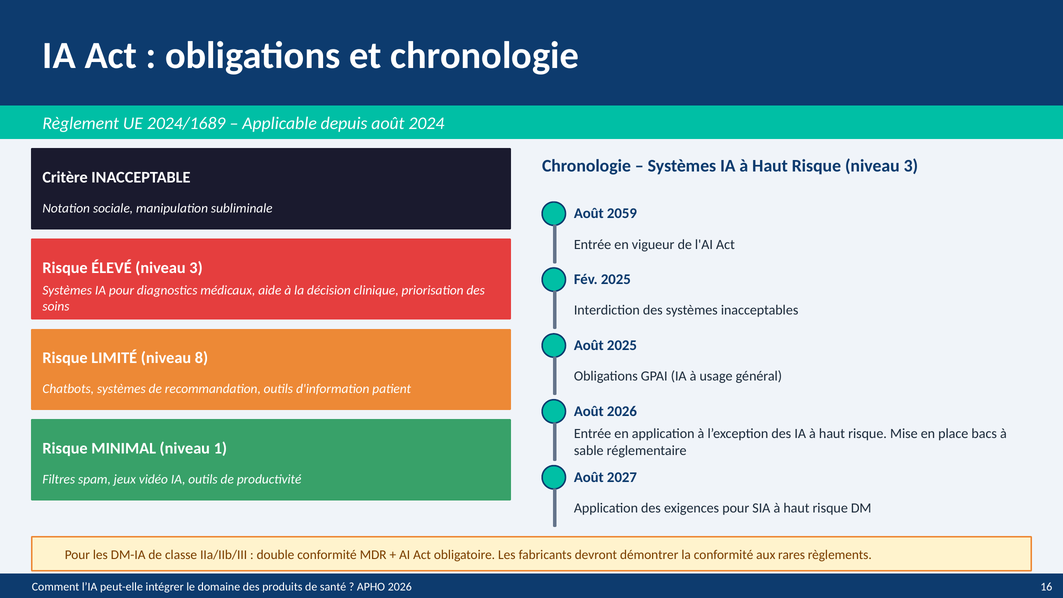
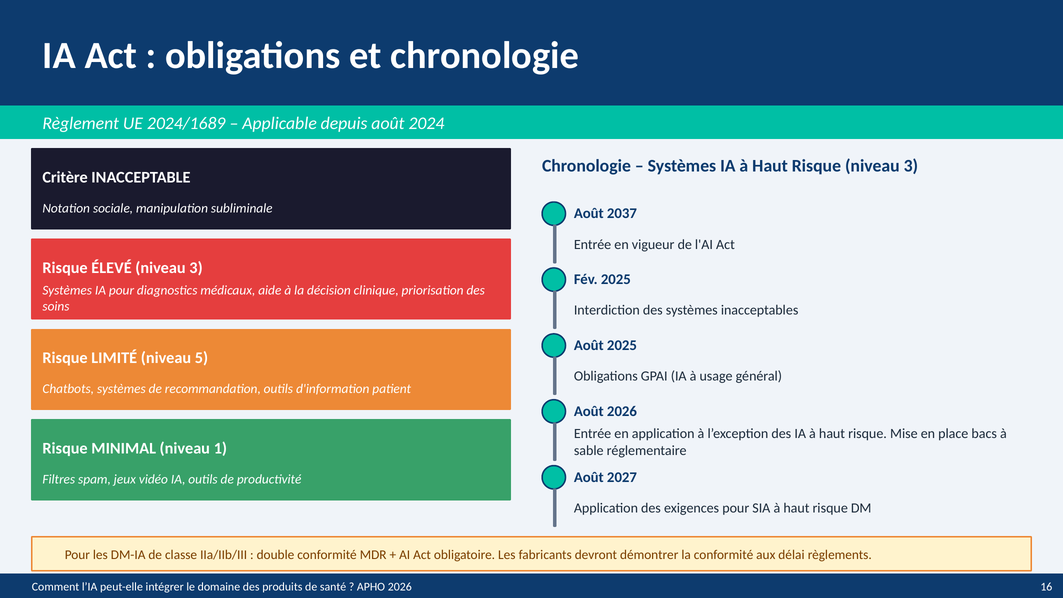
2059: 2059 -> 2037
8: 8 -> 5
rares: rares -> délai
